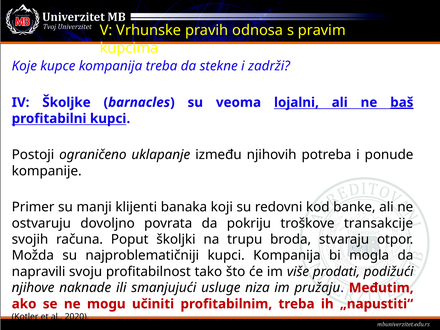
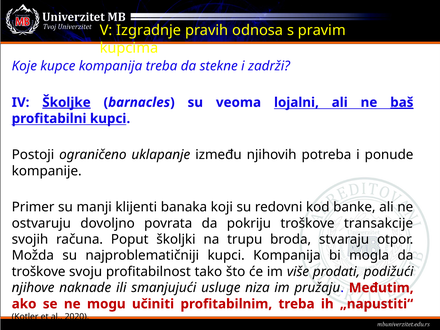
Vrhunske: Vrhunske -> Izgradnje
Školjke underline: none -> present
napravili at (39, 272): napravili -> troškove
